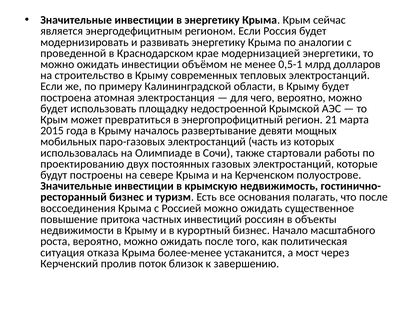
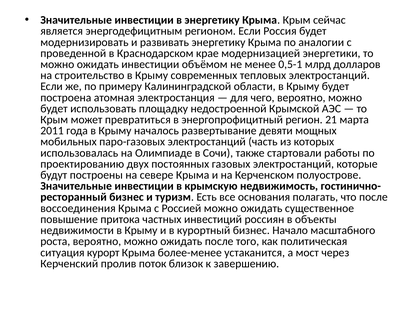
2015: 2015 -> 2011
отказа: отказа -> курорт
